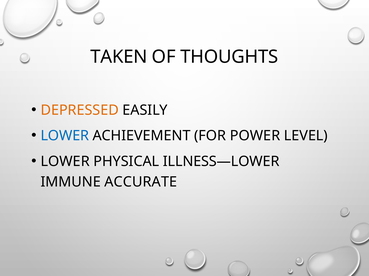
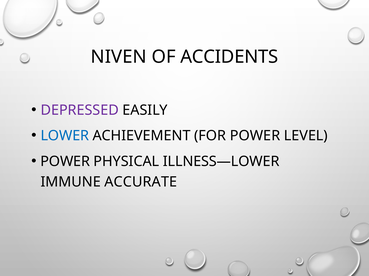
TAKEN: TAKEN -> NIVEN
THOUGHTS: THOUGHTS -> ACCIDENTS
DEPRESSED colour: orange -> purple
LOWER at (65, 162): LOWER -> POWER
